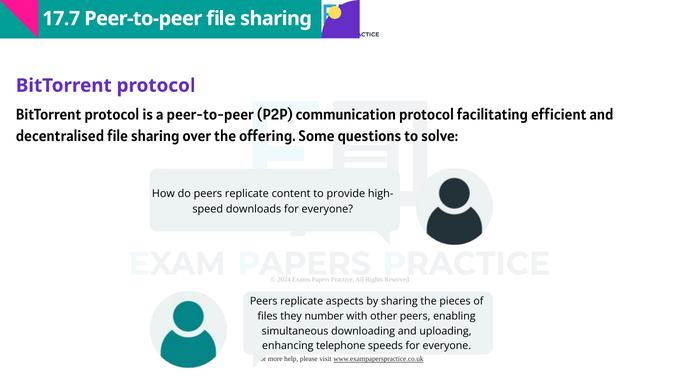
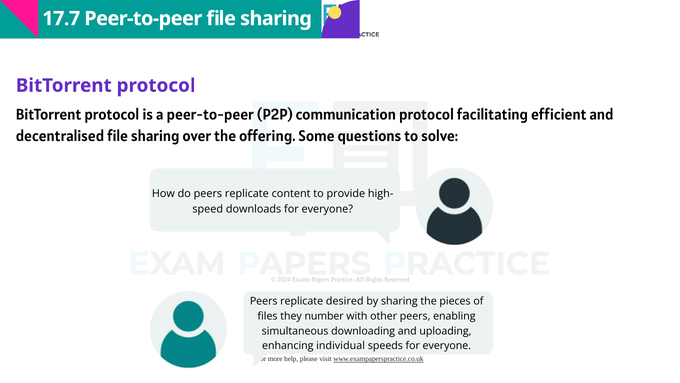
aspects: aspects -> desired
telephone: telephone -> individual
